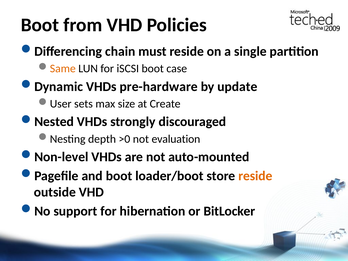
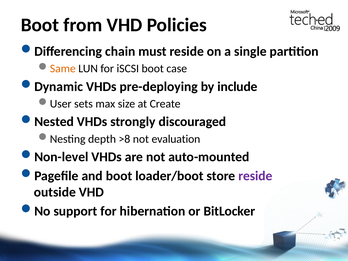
pre-hardware: pre-hardware -> pre-deploying
update: update -> include
>0: >0 -> >8
reside at (255, 176) colour: orange -> purple
